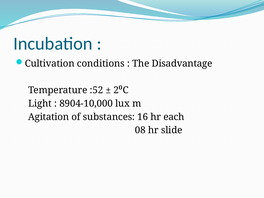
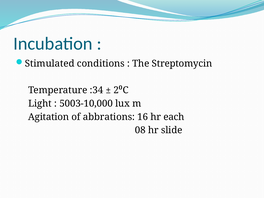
Cultivation: Cultivation -> Stimulated
Disadvantage: Disadvantage -> Streptomycin
:52: :52 -> :34
8904-10,000: 8904-10,000 -> 5003-10,000
substances: substances -> abbrations
